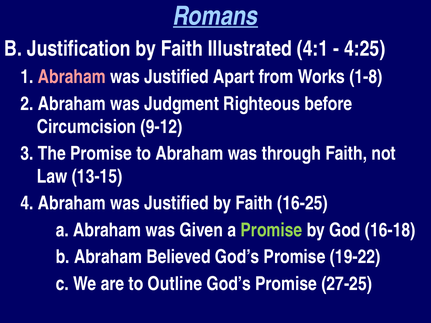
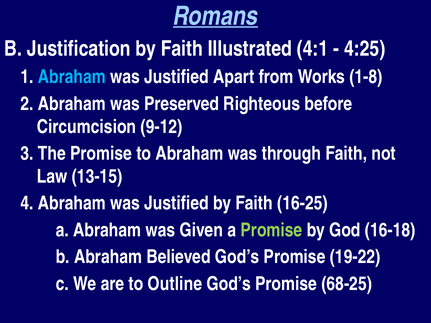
Abraham at (72, 77) colour: pink -> light blue
Judgment: Judgment -> Preserved
27-25: 27-25 -> 68-25
